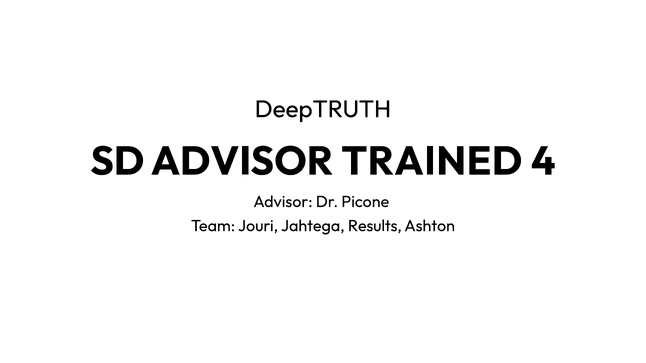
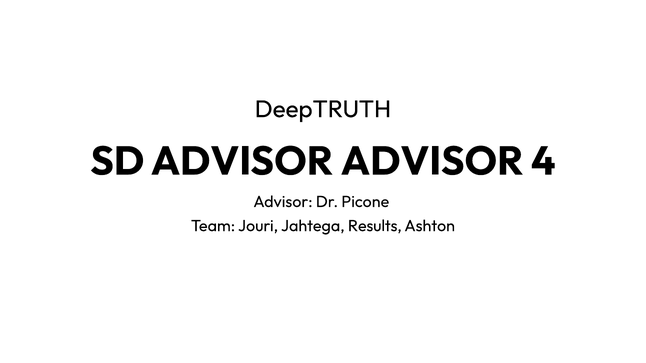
ADVISOR TRAINED: TRAINED -> ADVISOR
